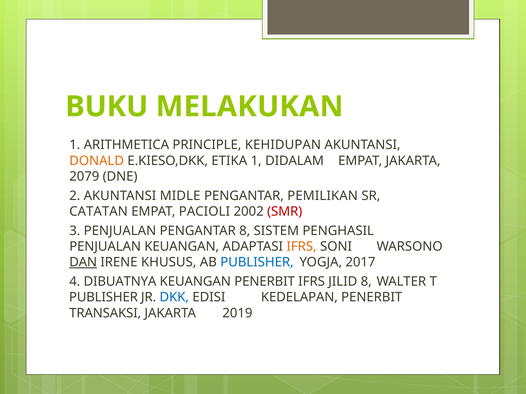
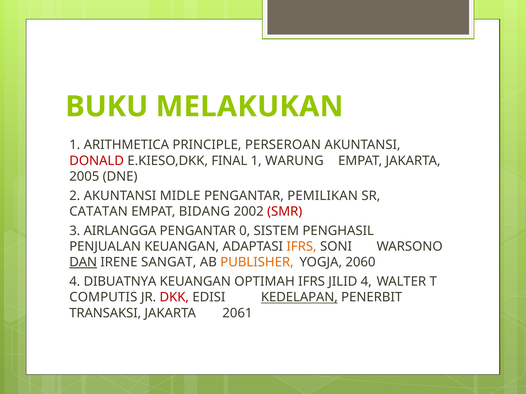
KEHIDUPAN: KEHIDUPAN -> PERSEROAN
DONALD colour: orange -> red
ETIKA: ETIKA -> FINAL
DIDALAM: DIDALAM -> WARUNG
2079: 2079 -> 2005
PACIOLI: PACIOLI -> BIDANG
3 PENJUALAN: PENJUALAN -> AIRLANGGA
PENGANTAR 8: 8 -> 0
KHUSUS: KHUSUS -> SANGAT
PUBLISHER at (257, 263) colour: blue -> orange
2017: 2017 -> 2060
KEUANGAN PENERBIT: PENERBIT -> OPTIMAH
JILID 8: 8 -> 4
PUBLISHER at (103, 298): PUBLISHER -> COMPUTIS
DKK colour: blue -> red
KEDELAPAN underline: none -> present
2019: 2019 -> 2061
